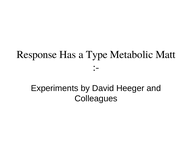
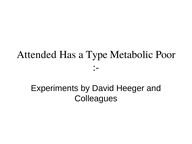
Response: Response -> Attended
Matt: Matt -> Poor
